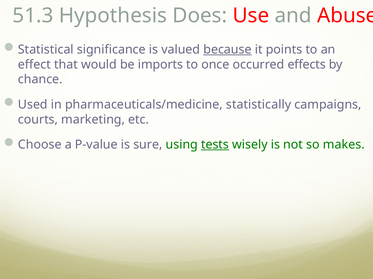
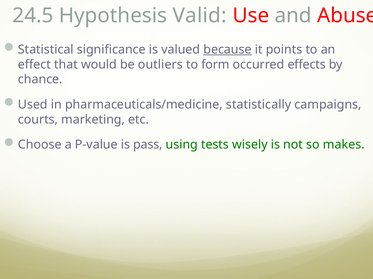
51.3: 51.3 -> 24.5
Does: Does -> Valid
imports: imports -> outliers
once: once -> form
sure: sure -> pass
tests underline: present -> none
